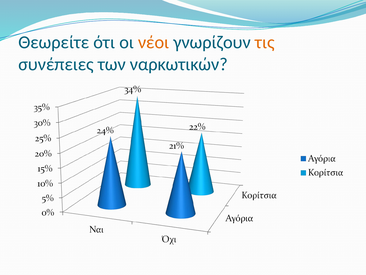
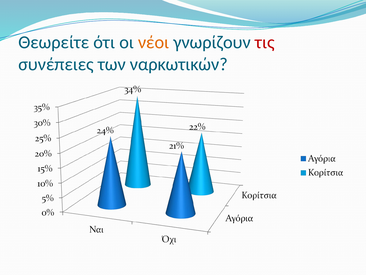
τις colour: orange -> red
